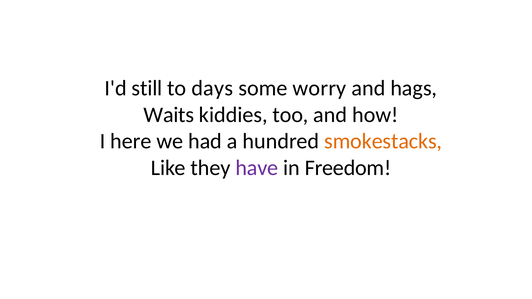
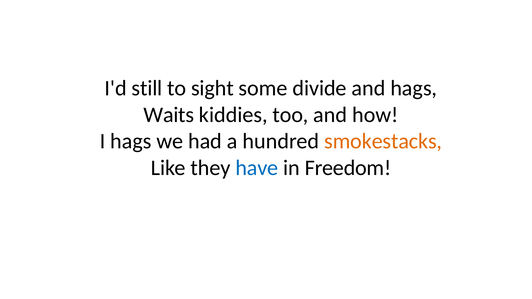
days: days -> sight
worry: worry -> divide
I here: here -> hags
have colour: purple -> blue
